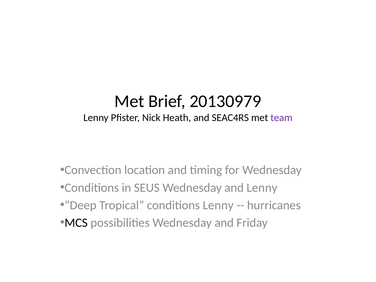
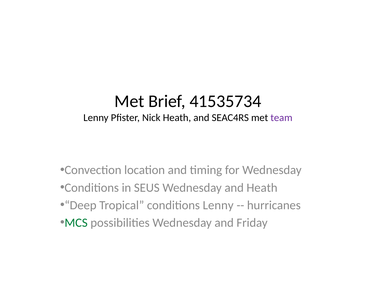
20130979: 20130979 -> 41535734
and Lenny: Lenny -> Heath
MCS colour: black -> green
